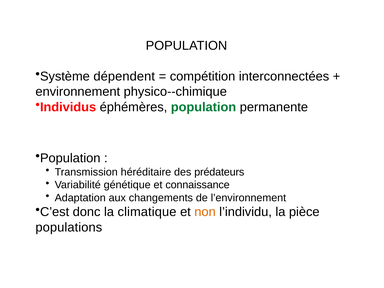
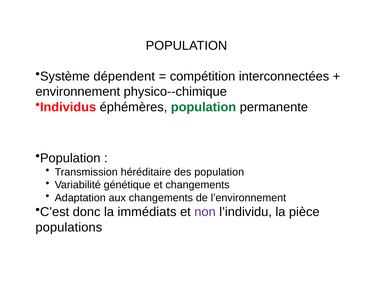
des prédateurs: prédateurs -> population
et connaissance: connaissance -> changements
climatique: climatique -> immédiats
non colour: orange -> purple
